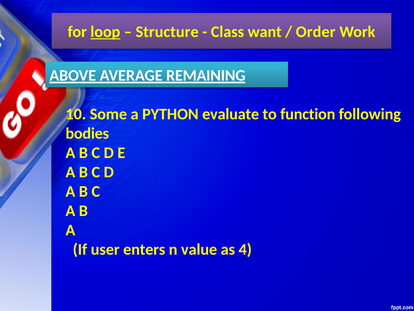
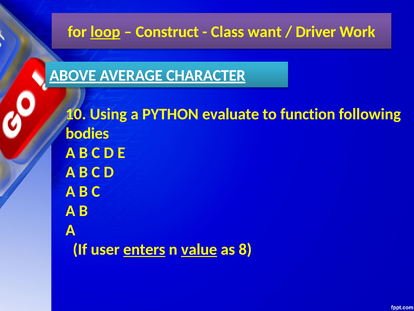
Structure: Structure -> Construct
Order: Order -> Driver
REMAINING: REMAINING -> CHARACTER
Some: Some -> Using
enters underline: none -> present
value underline: none -> present
4: 4 -> 8
